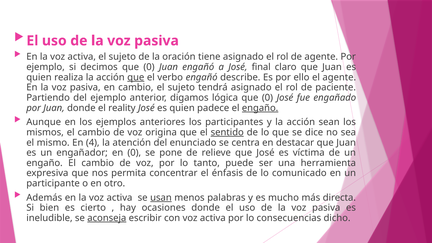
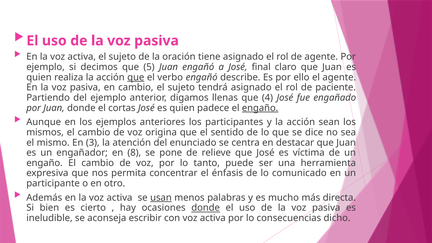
decimos que 0: 0 -> 5
lógica: lógica -> llenas
0 at (267, 98): 0 -> 4
reality: reality -> cortas
sentido underline: present -> none
4: 4 -> 3
en 0: 0 -> 8
donde at (206, 208) underline: none -> present
aconseja underline: present -> none
